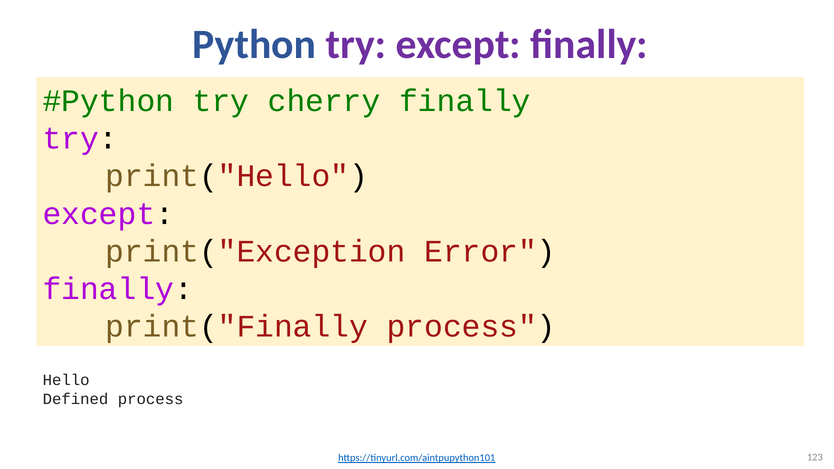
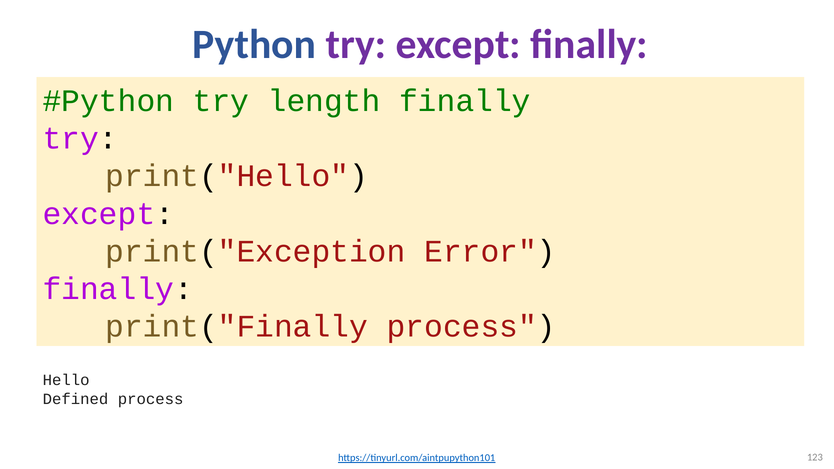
cherry: cherry -> length
